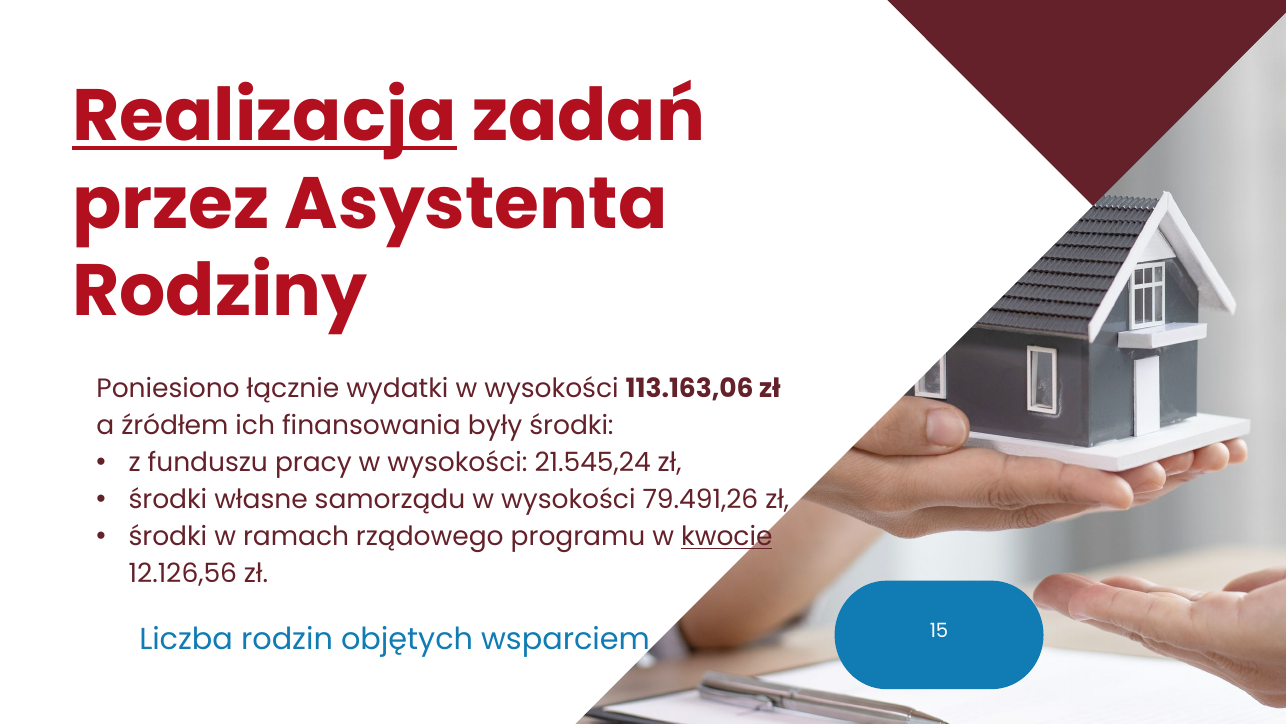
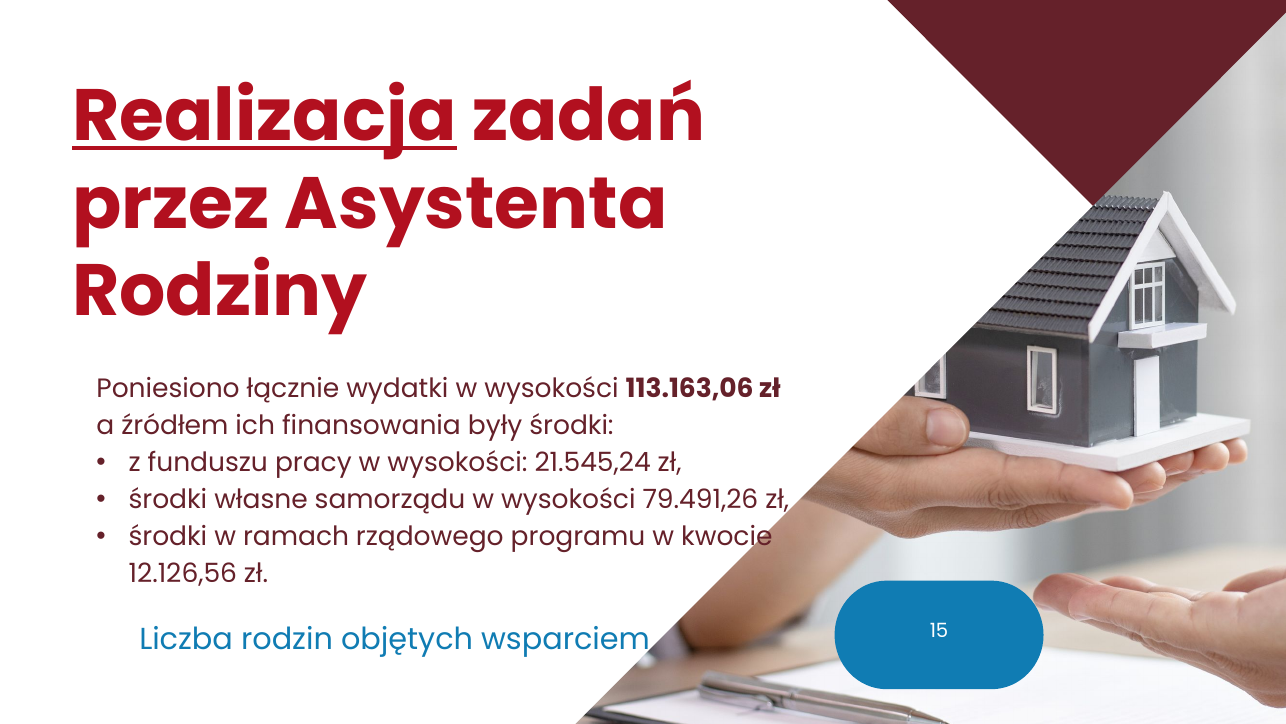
kwocie underline: present -> none
